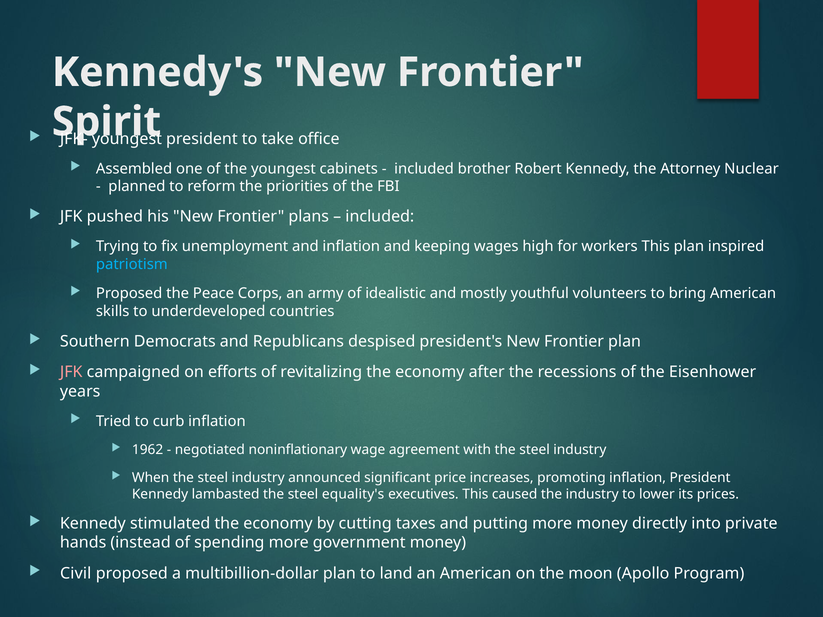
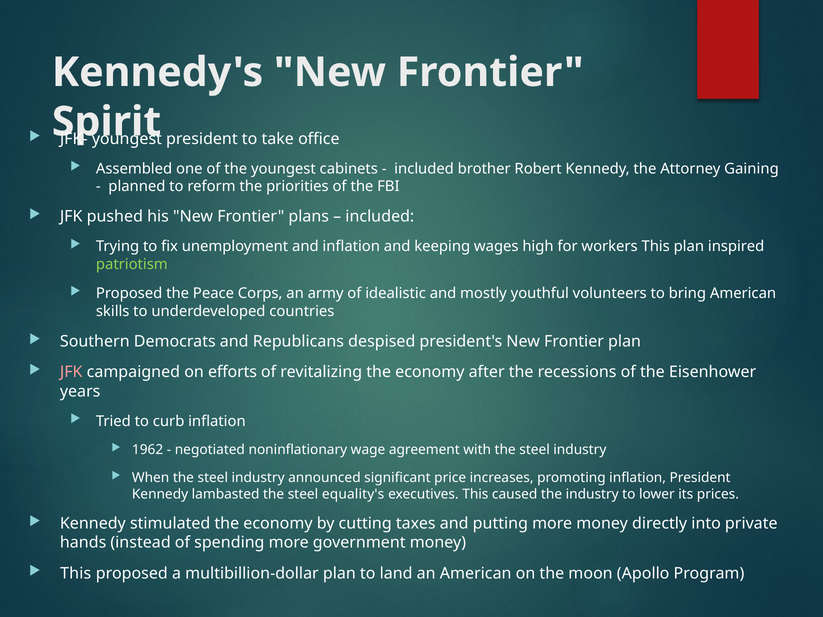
Nuclear: Nuclear -> Gaining
patriotism colour: light blue -> light green
Civil at (76, 574): Civil -> This
